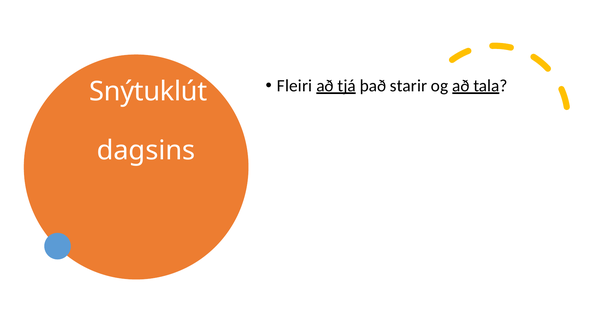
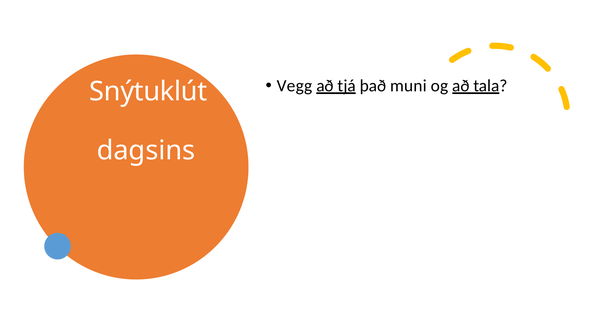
Fleiri: Fleiri -> Vegg
starir: starir -> muni
